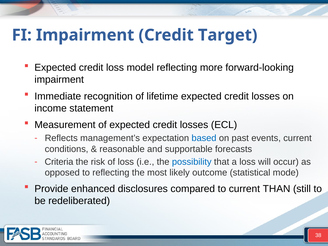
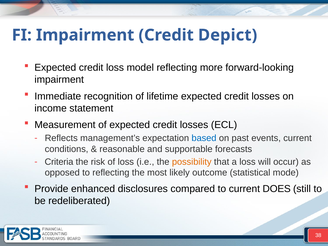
Target: Target -> Depict
possibility colour: blue -> orange
THAN: THAN -> DOES
